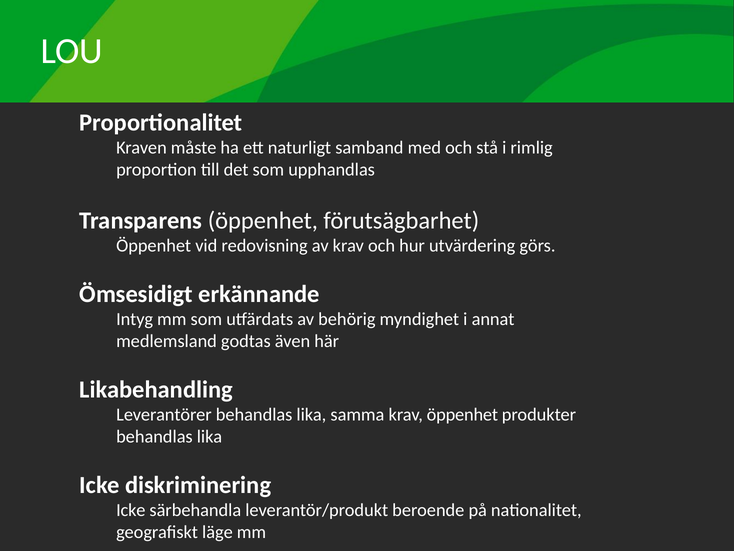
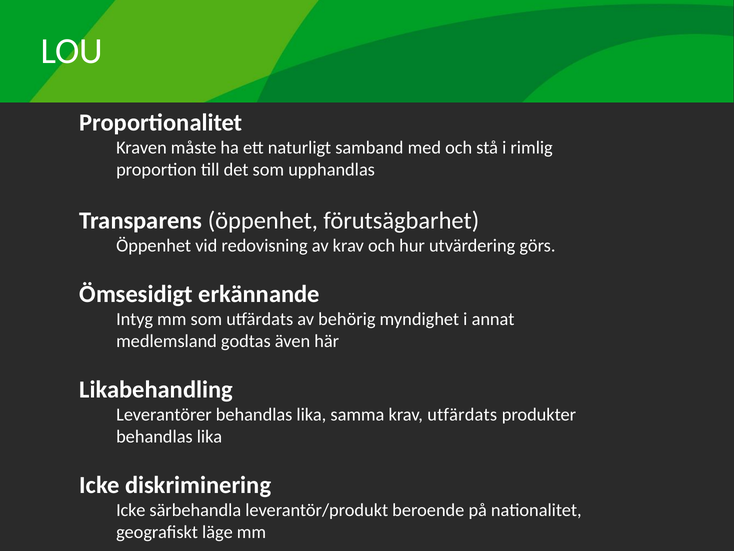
krav öppenhet: öppenhet -> utfärdats
